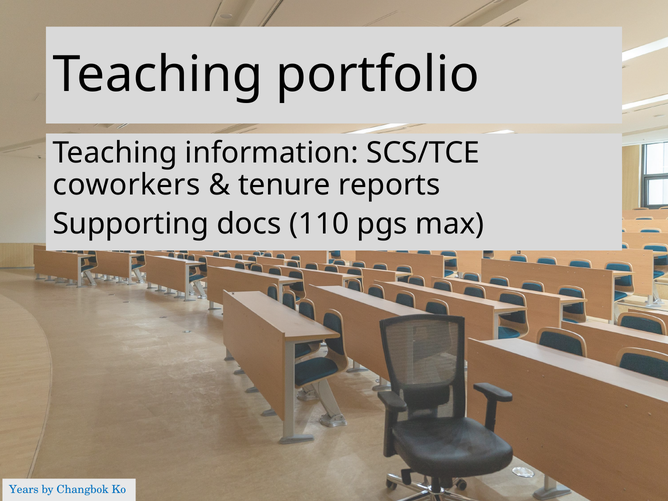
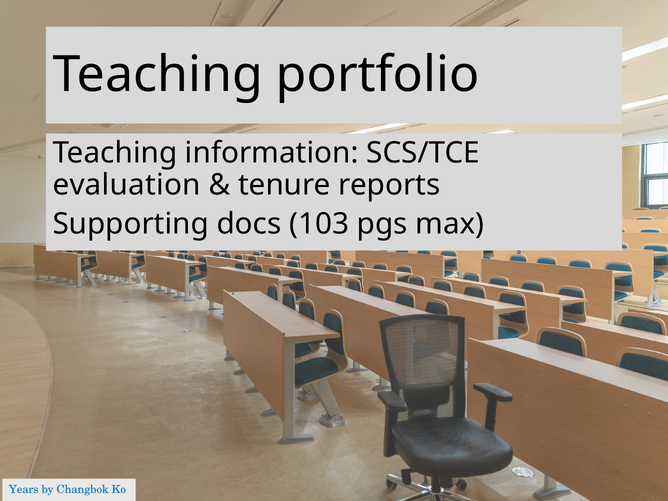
coworkers: coworkers -> evaluation
110: 110 -> 103
